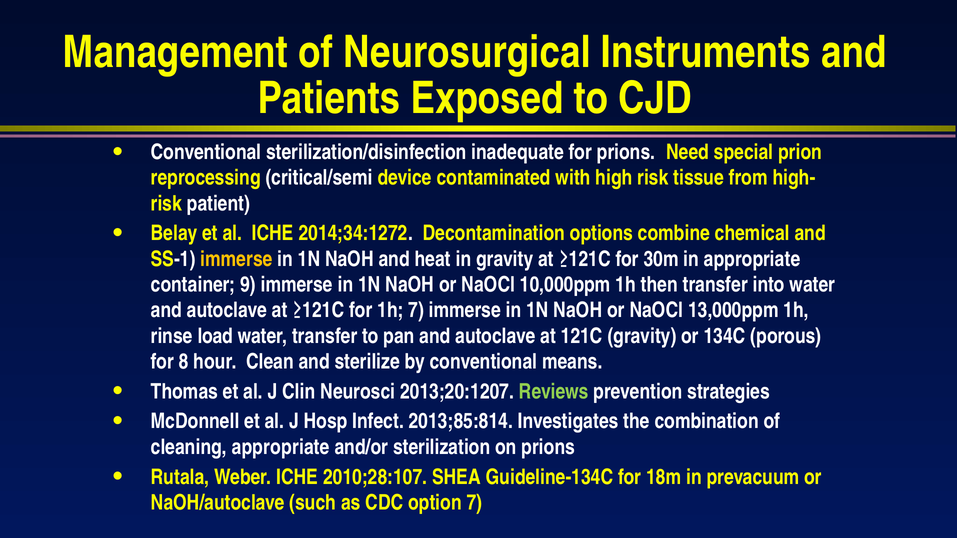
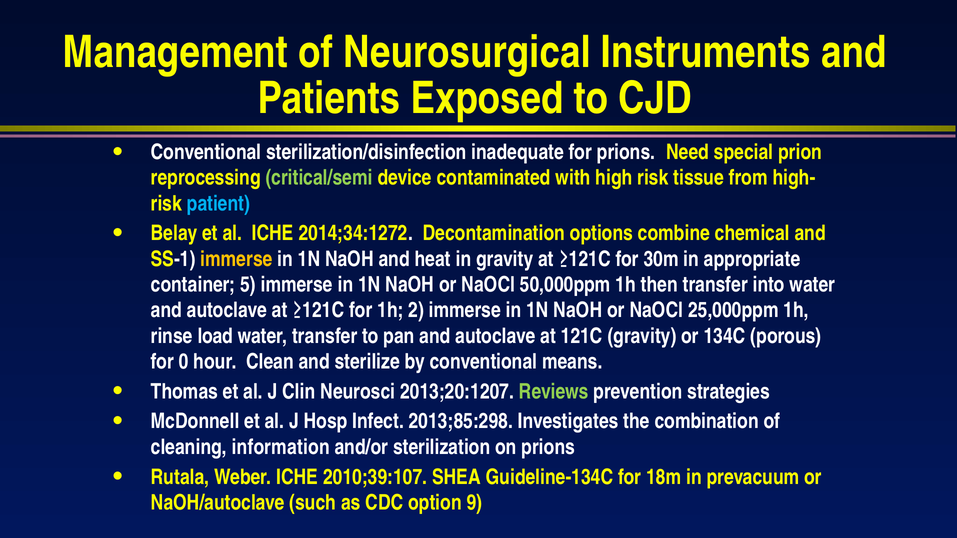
critical/semi colour: white -> light green
patient colour: white -> light blue
9: 9 -> 5
10,000ppm: 10,000ppm -> 50,000ppm
1h 7: 7 -> 2
13,000ppm: 13,000ppm -> 25,000ppm
8: 8 -> 0
2013;85:814: 2013;85:814 -> 2013;85:298
cleaning appropriate: appropriate -> information
2010;28:107: 2010;28:107 -> 2010;39:107
option 7: 7 -> 9
